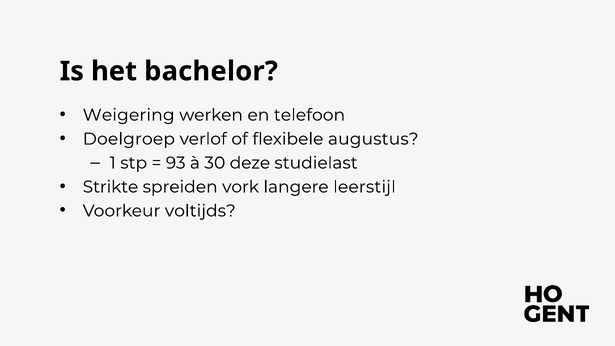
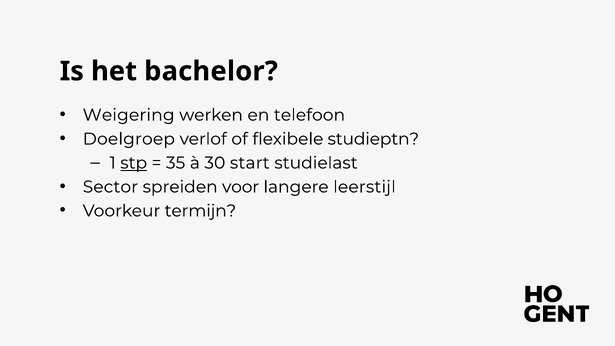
augustus: augustus -> studieptn
stp underline: none -> present
93: 93 -> 35
deze: deze -> start
Strikte: Strikte -> Sector
vork: vork -> voor
voltijds: voltijds -> termijn
